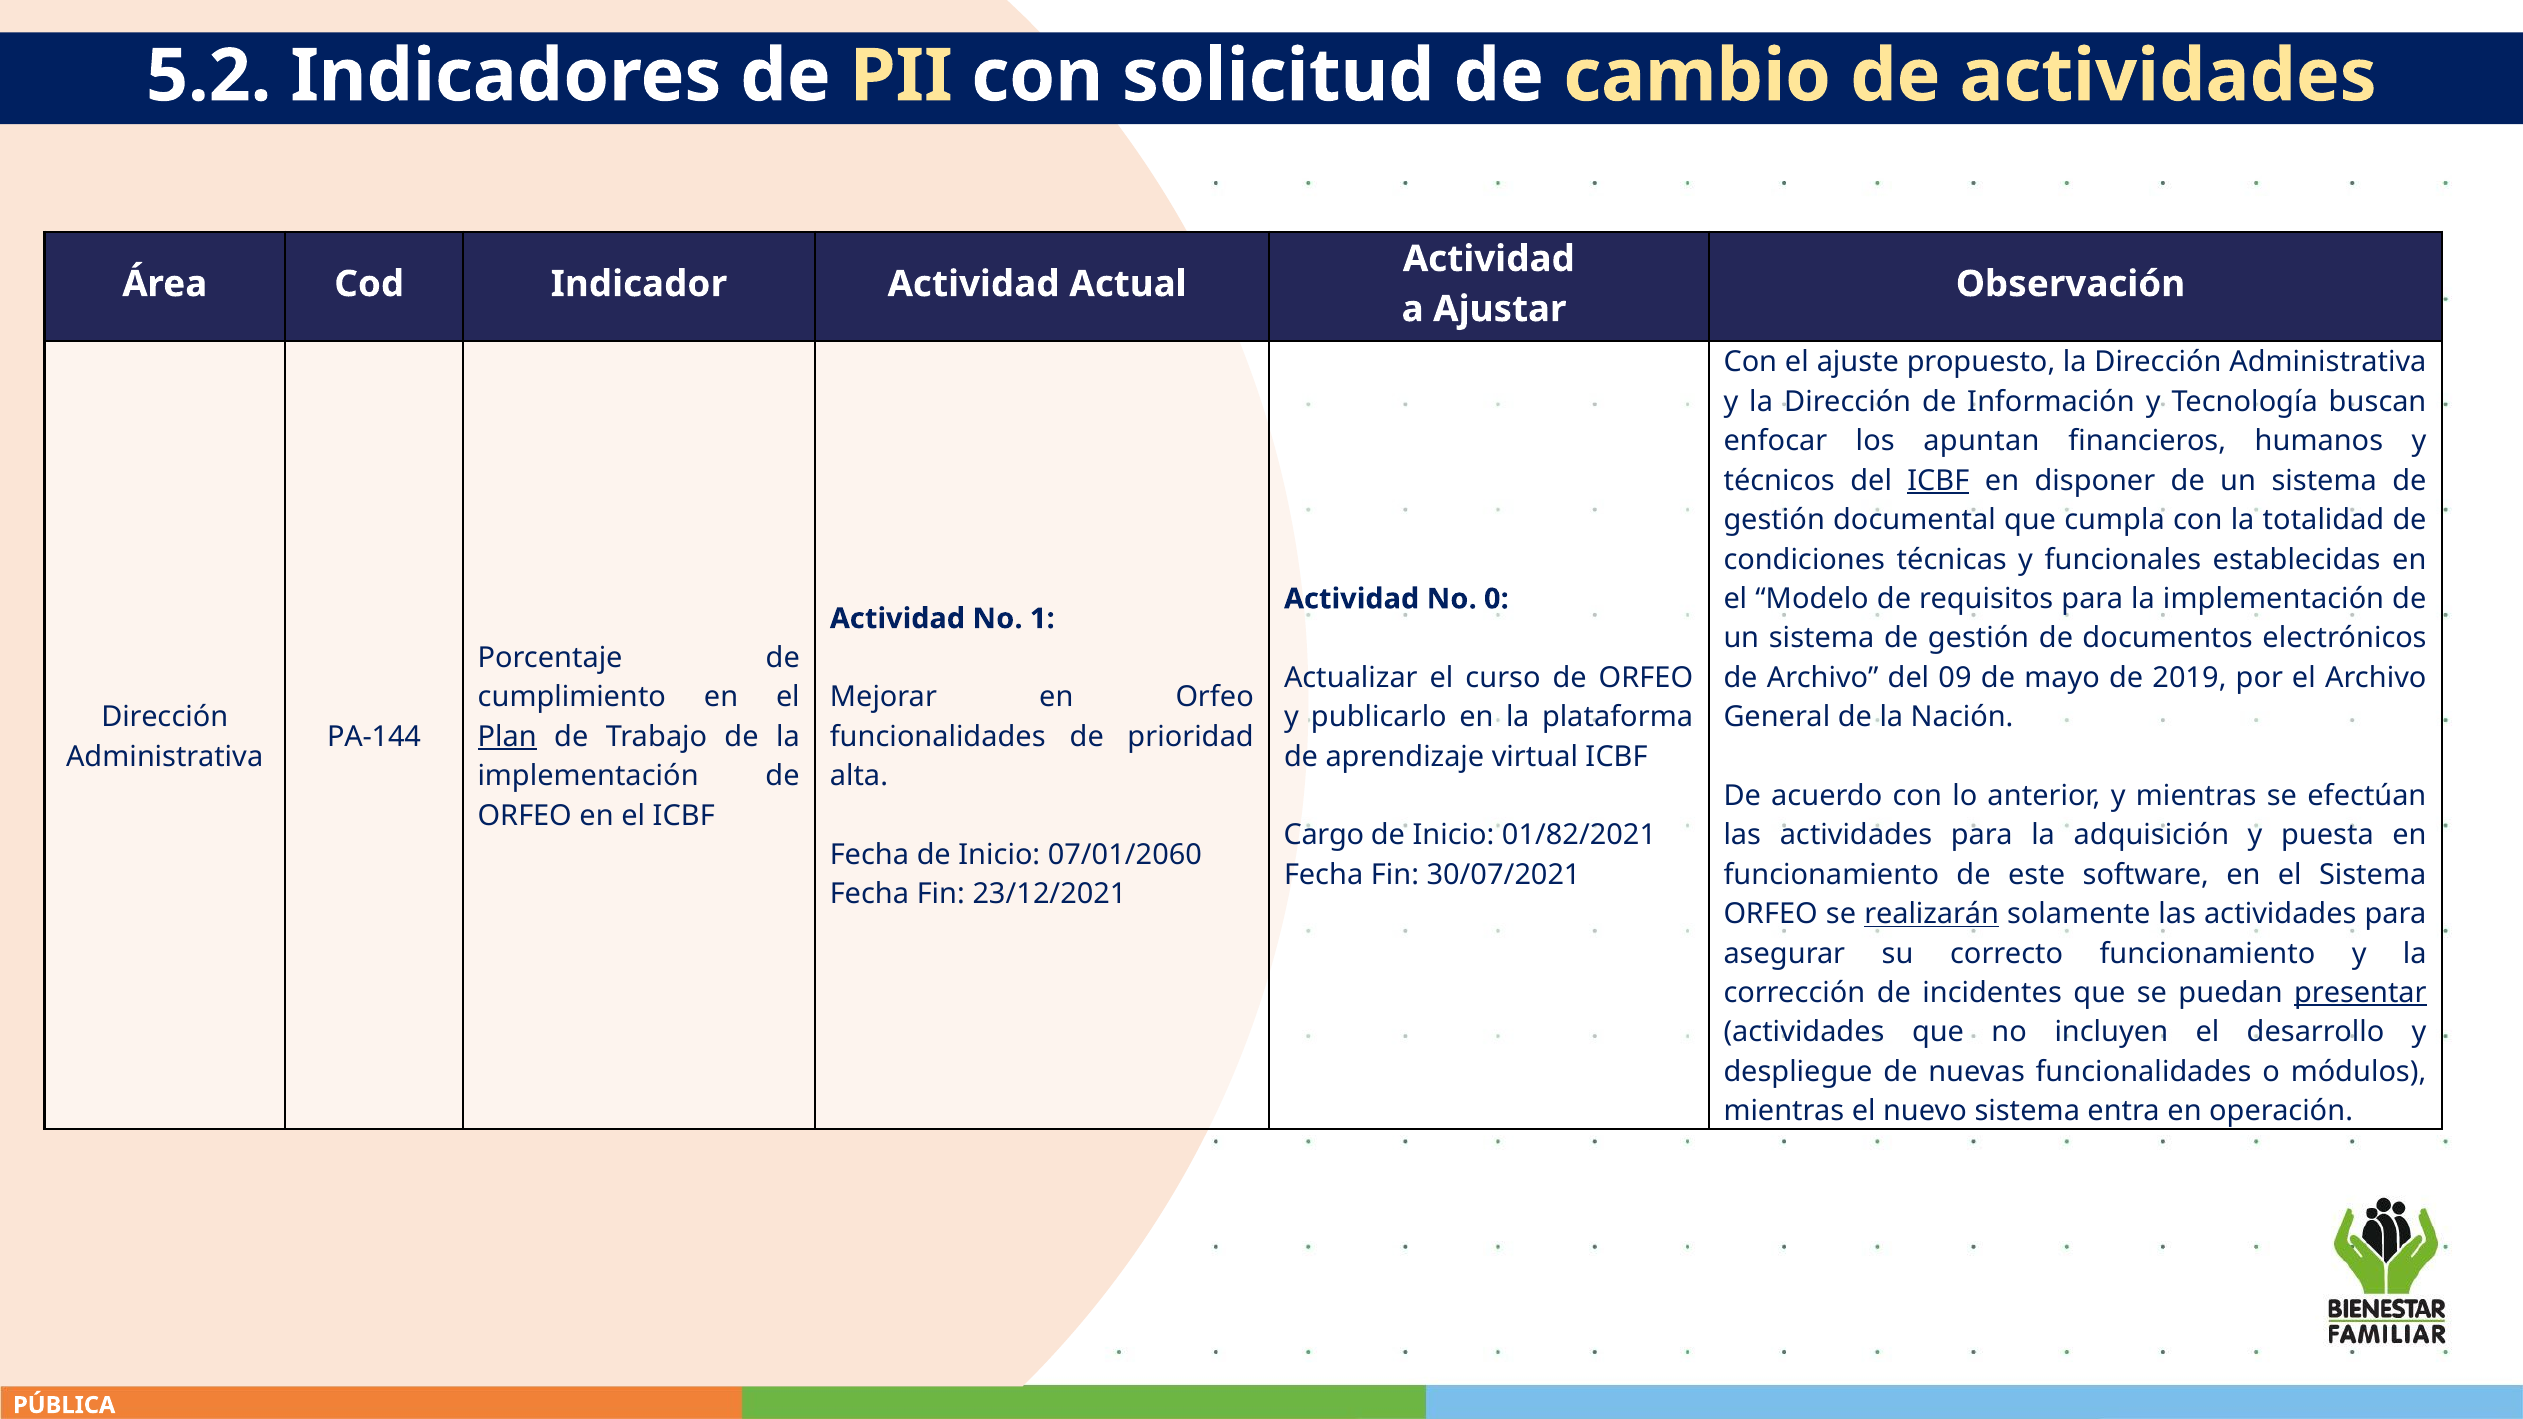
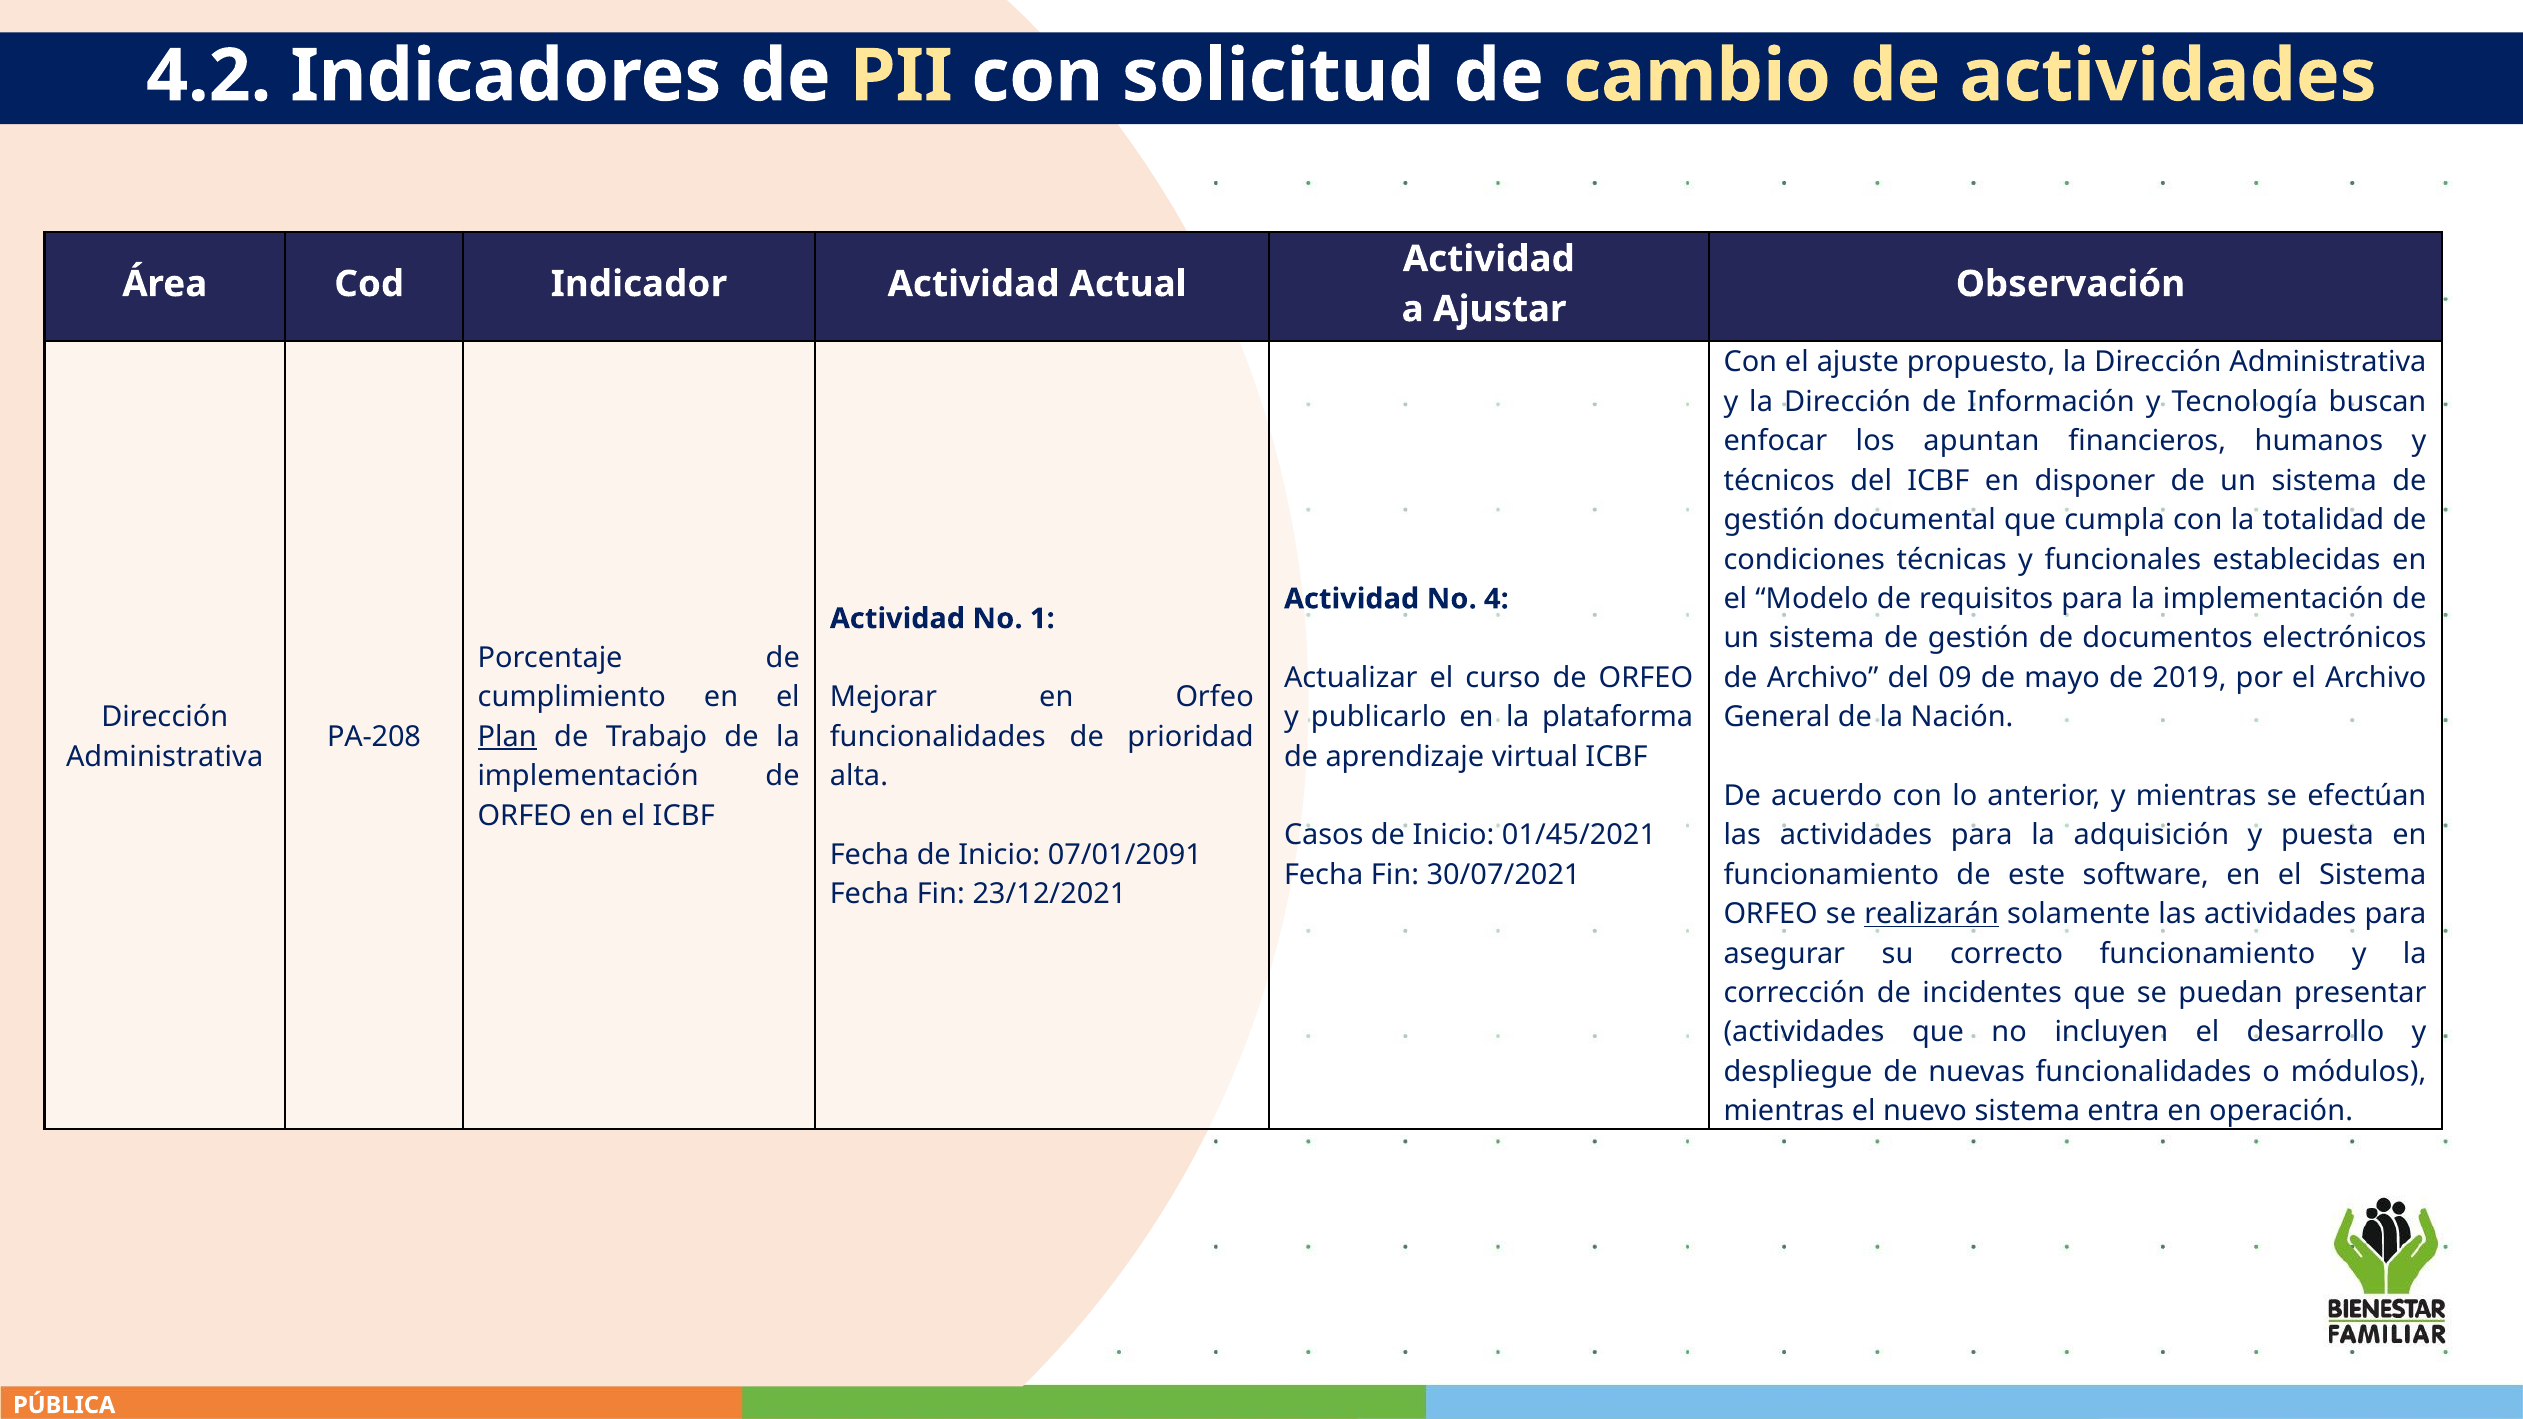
5.2: 5.2 -> 4.2
ICBF at (1938, 481) underline: present -> none
0: 0 -> 4
PA-144: PA-144 -> PA-208
Cargo: Cargo -> Casos
01/82/2021: 01/82/2021 -> 01/45/2021
07/01/2060: 07/01/2060 -> 07/01/2091
presentar underline: present -> none
